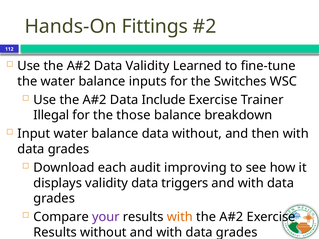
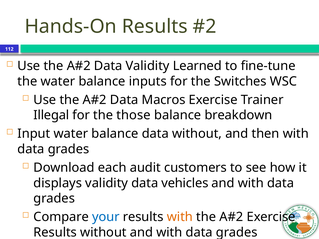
Hands-On Fittings: Fittings -> Results
Include: Include -> Macros
improving: improving -> customers
triggers: triggers -> vehicles
your colour: purple -> blue
